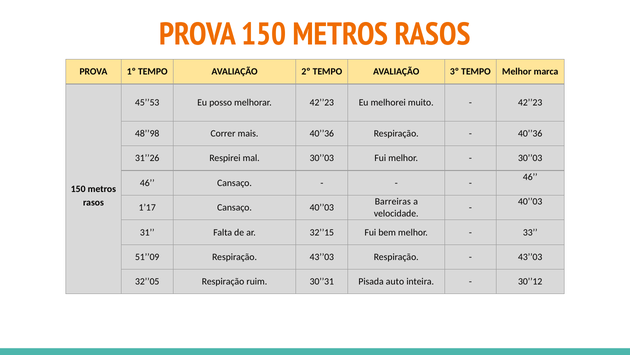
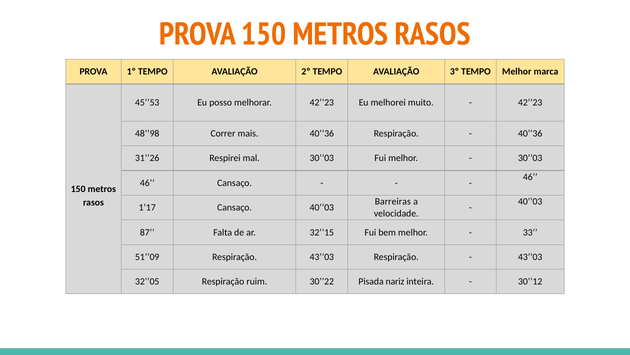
31: 31 -> 87
30’’31: 30’’31 -> 30’’22
auto: auto -> nariz
